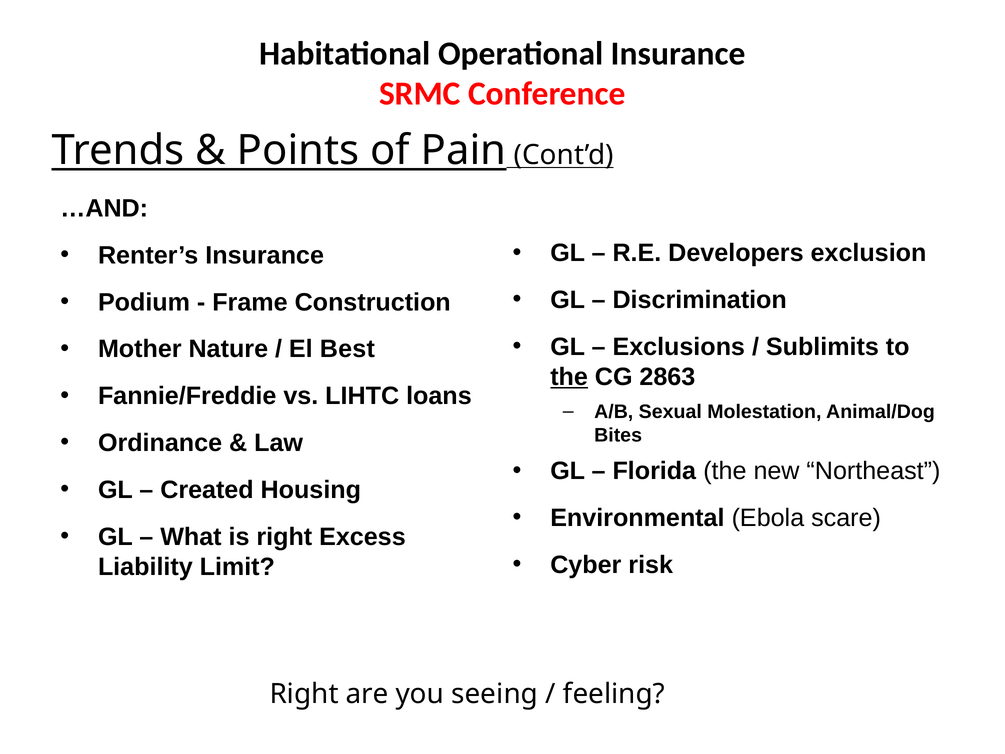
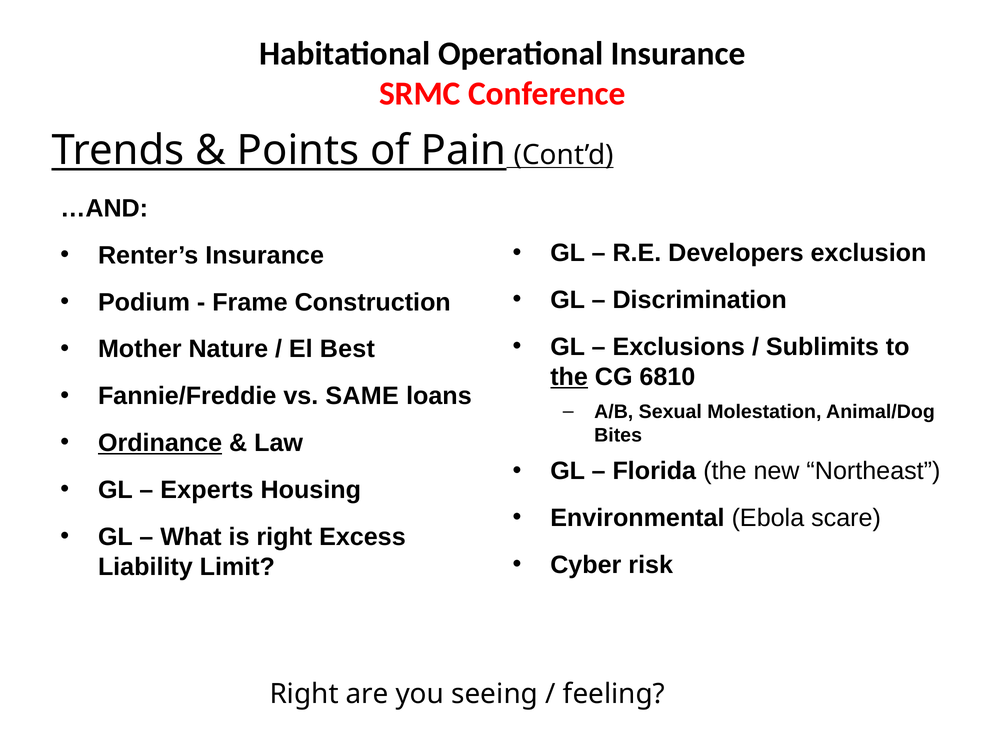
2863: 2863 -> 6810
LIHTC: LIHTC -> SAME
Ordinance underline: none -> present
Created: Created -> Experts
